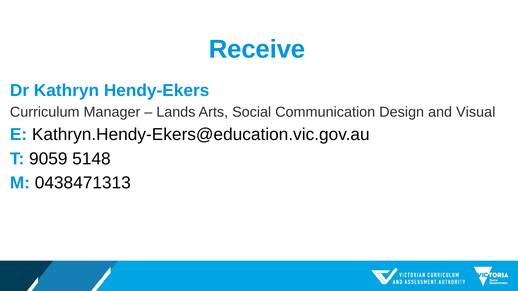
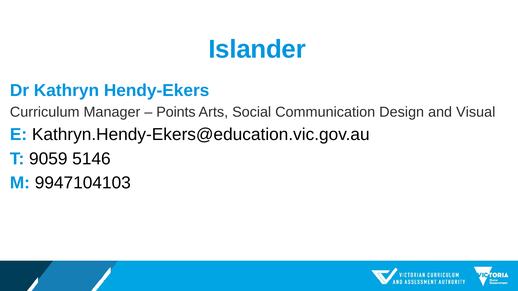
Receive: Receive -> Islander
Lands: Lands -> Points
5148: 5148 -> 5146
0438471313: 0438471313 -> 9947104103
